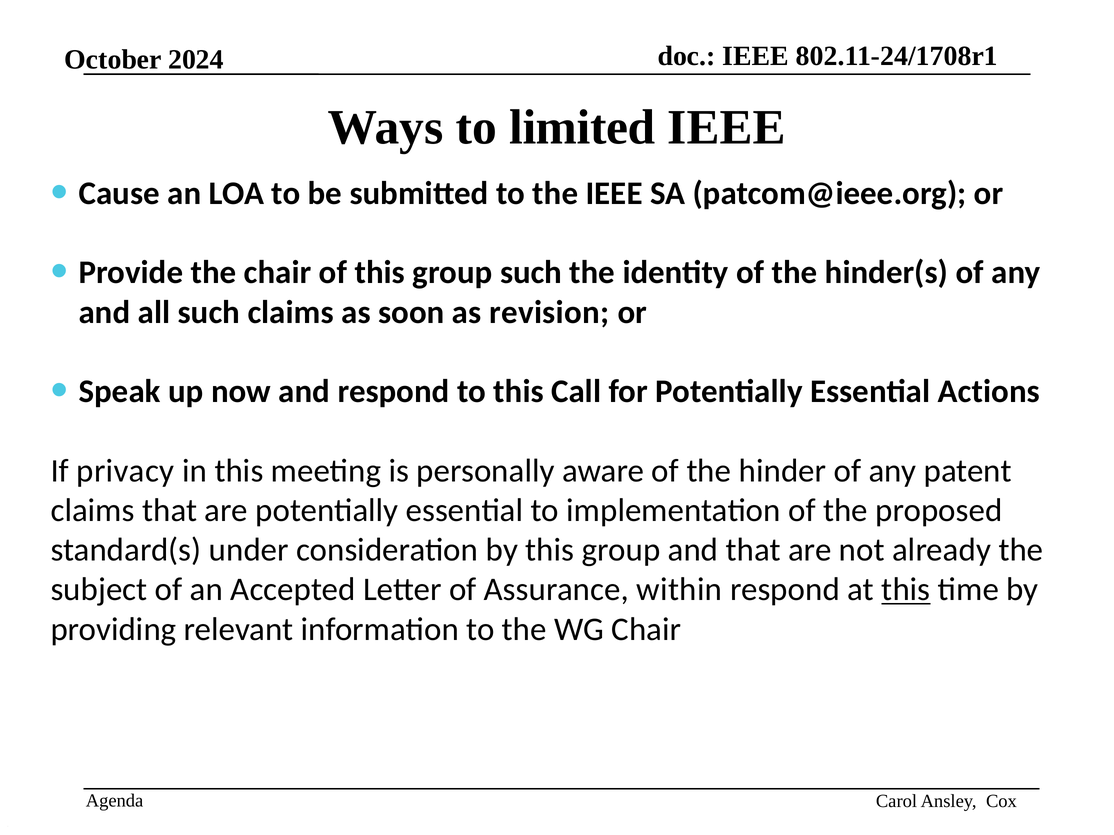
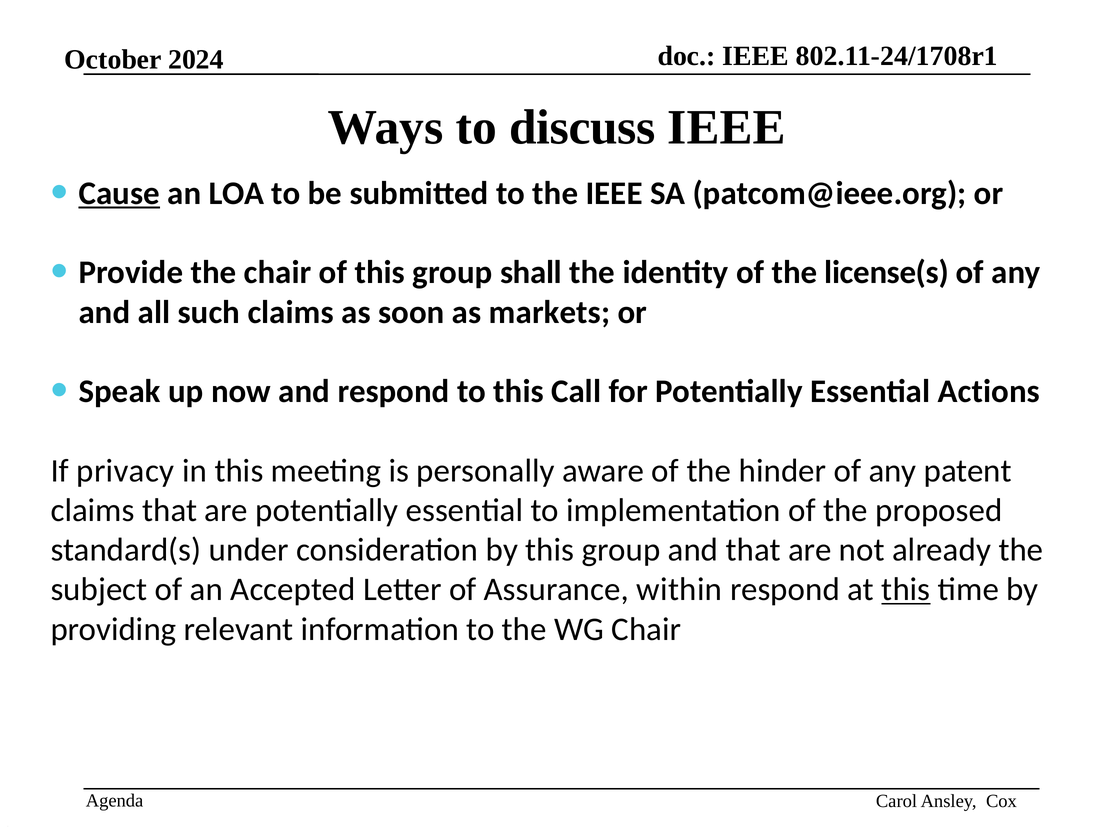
limited: limited -> discuss
Cause underline: none -> present
group such: such -> shall
hinder(s: hinder(s -> license(s
revision: revision -> markets
